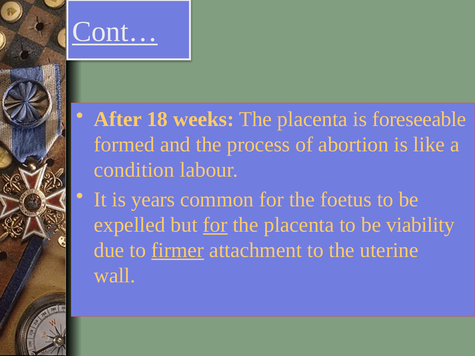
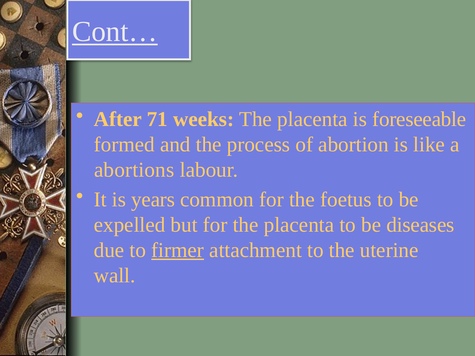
18: 18 -> 71
condition: condition -> abortions
for at (215, 225) underline: present -> none
viability: viability -> diseases
